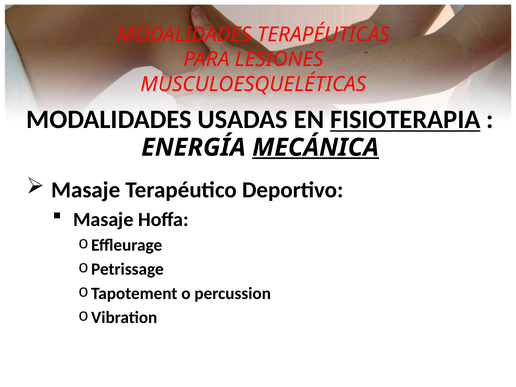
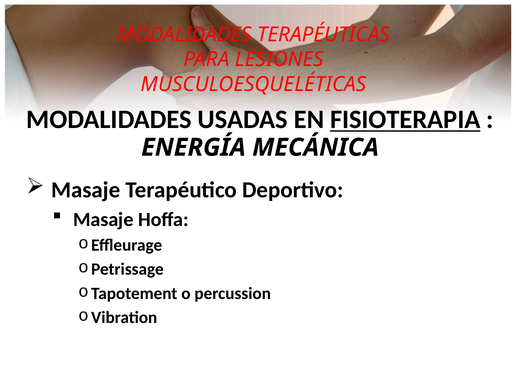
MECÁNICA underline: present -> none
